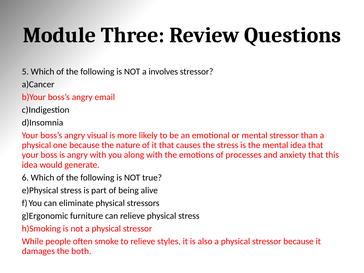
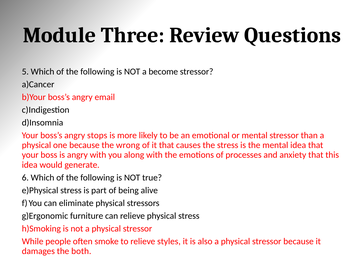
involves: involves -> become
visual: visual -> stops
nature: nature -> wrong
